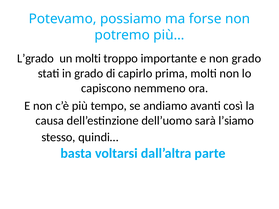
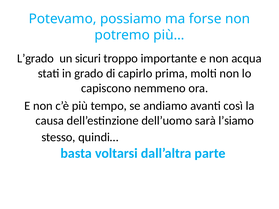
un molti: molti -> sicuri
non grado: grado -> acqua
